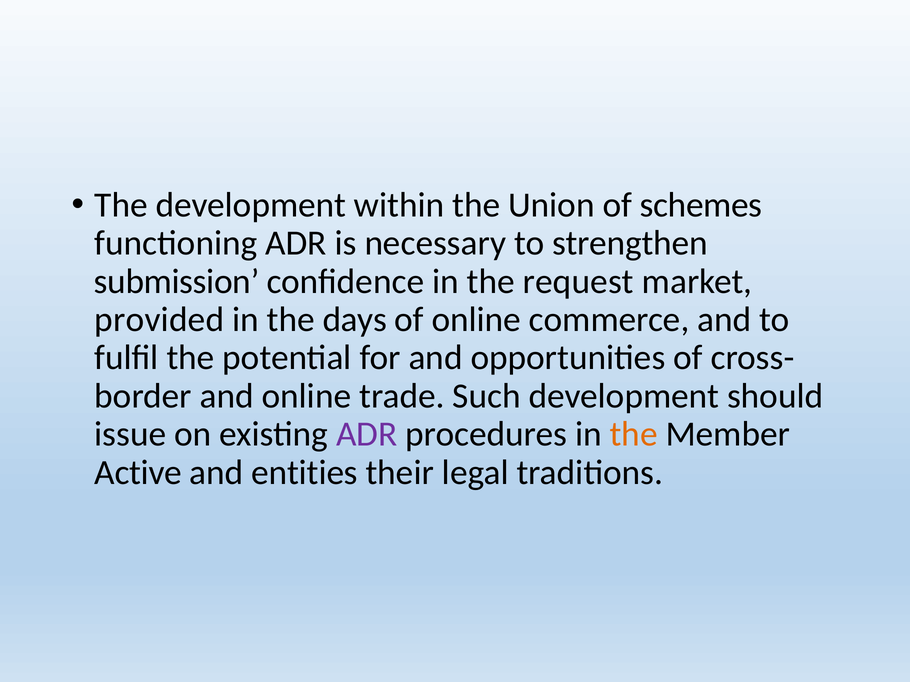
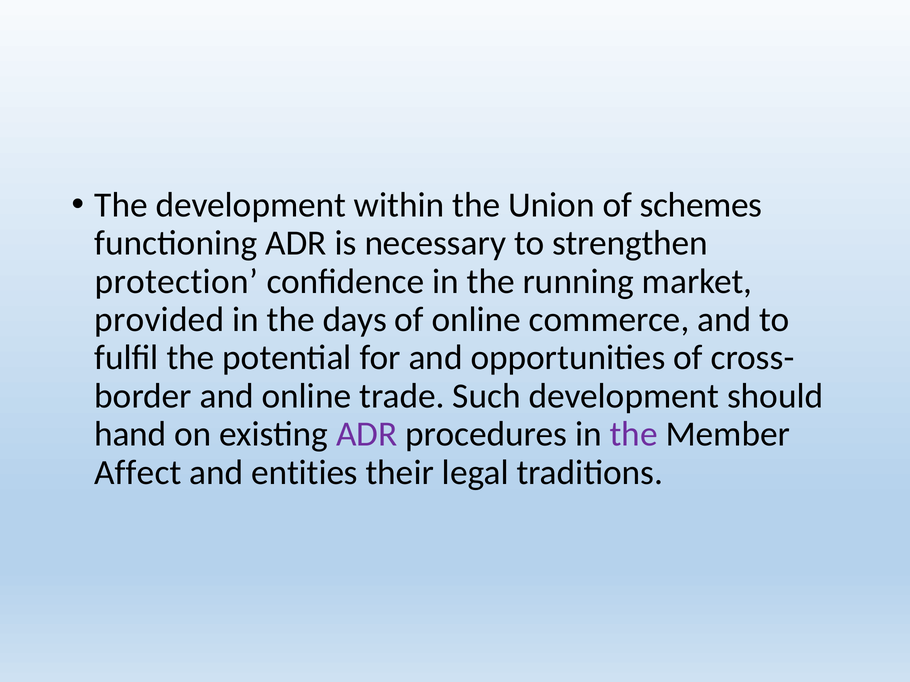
submission: submission -> protection
request: request -> running
issue: issue -> hand
the at (634, 435) colour: orange -> purple
Active: Active -> Affect
